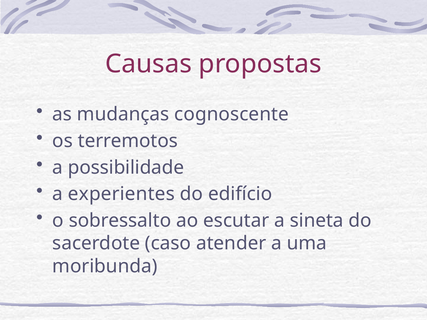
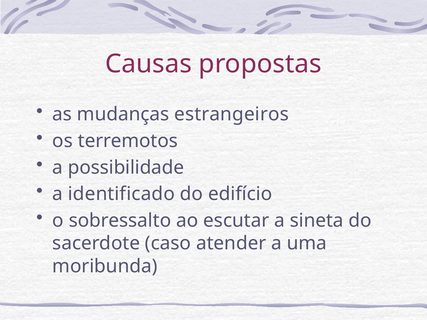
cognoscente: cognoscente -> estrangeiros
experientes: experientes -> identificado
